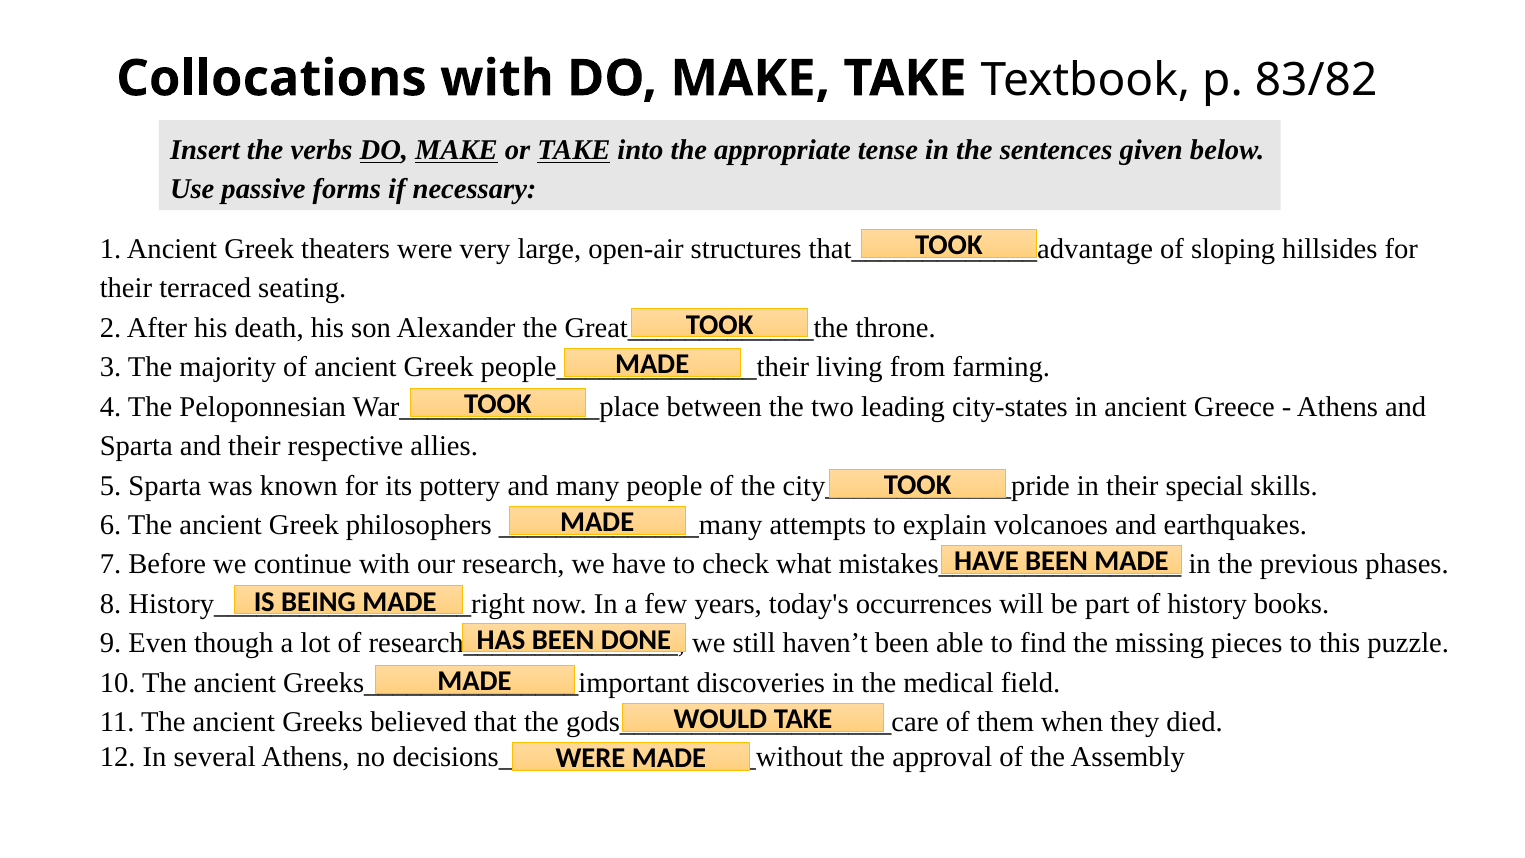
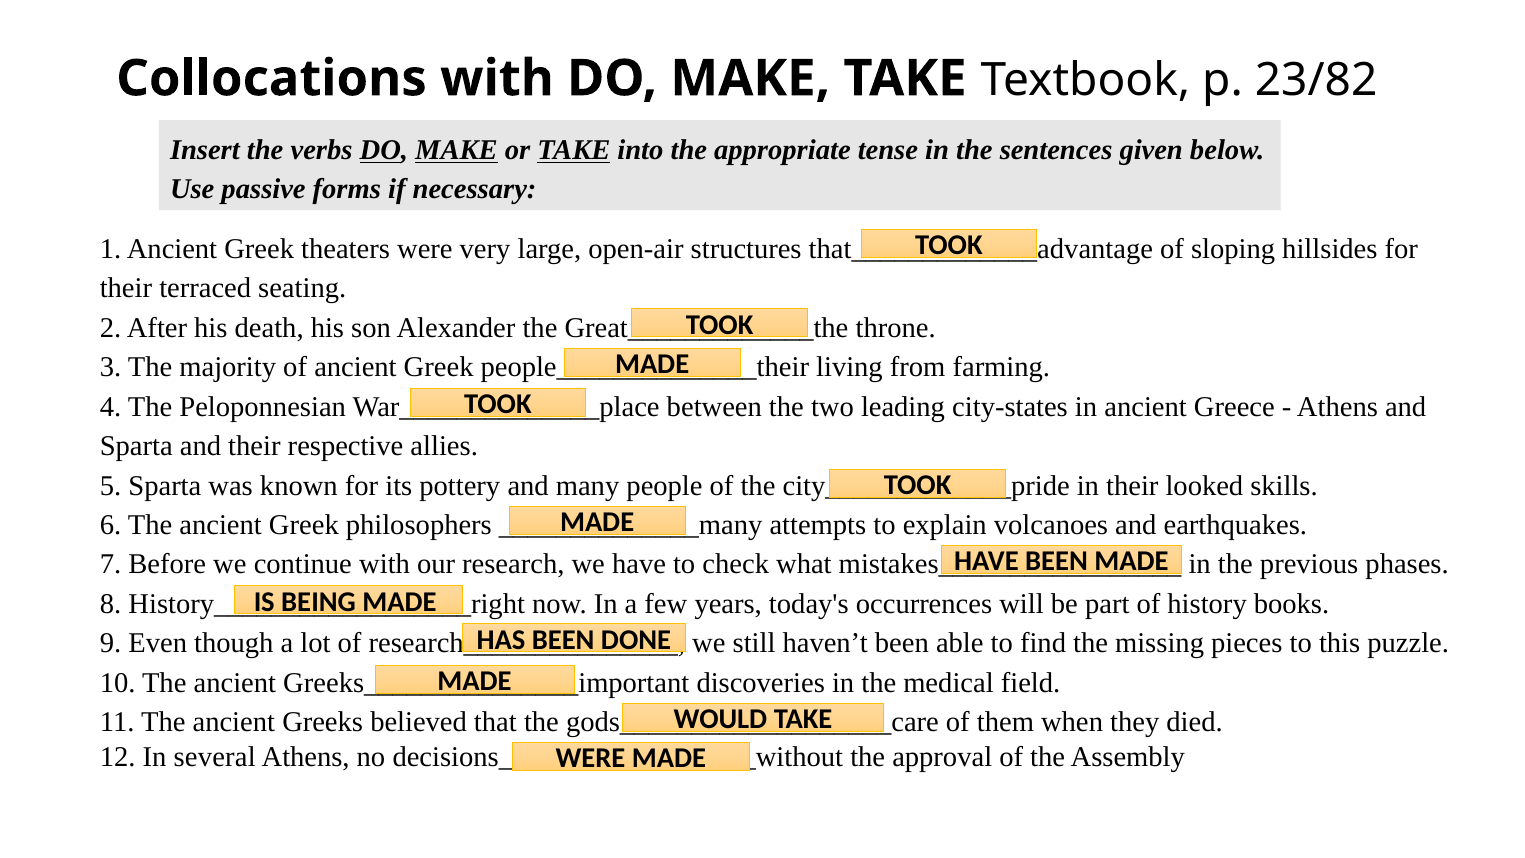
83/82: 83/82 -> 23/82
special: special -> looked
